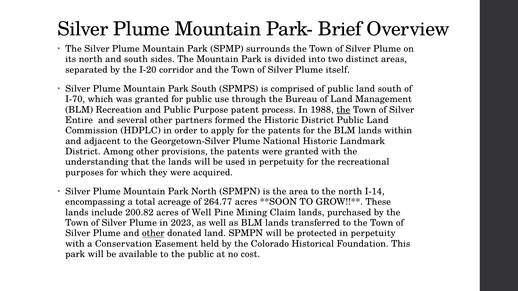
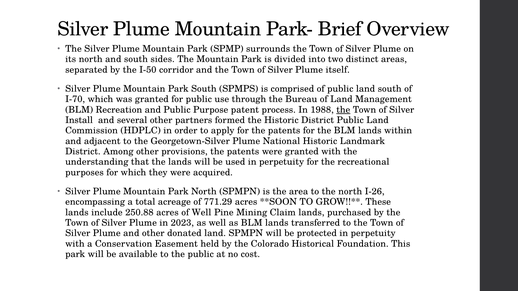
I-20: I-20 -> I-50
Entire: Entire -> Install
I-14: I-14 -> I-26
264.77: 264.77 -> 771.29
200.82: 200.82 -> 250.88
other at (153, 234) underline: present -> none
